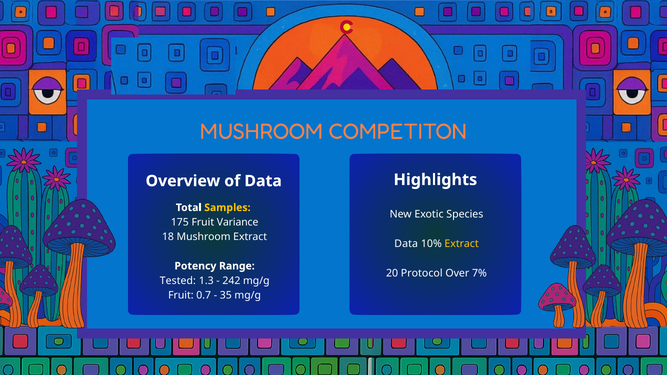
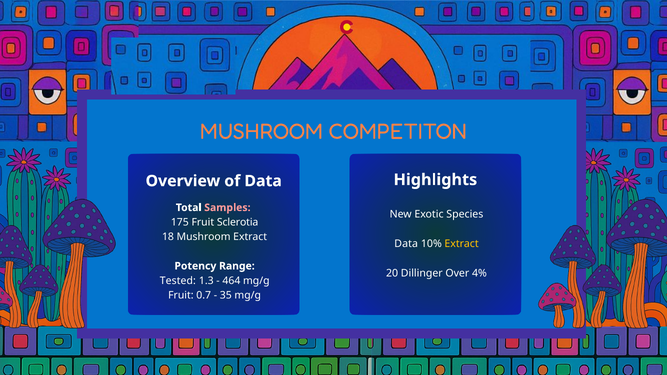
Samples at (227, 208) colour: yellow -> pink
Variance: Variance -> Sclerotia
20 Protocol: Protocol -> Dillinger
7%: 7% -> 4%
242: 242 -> 464
